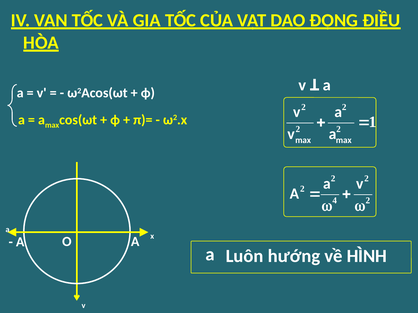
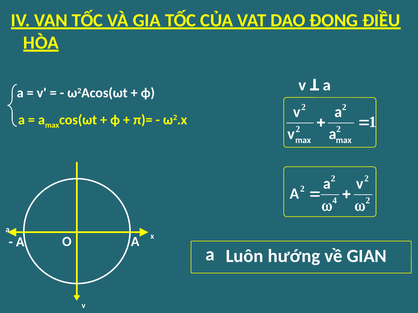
HÌNH: HÌNH -> GIAN
